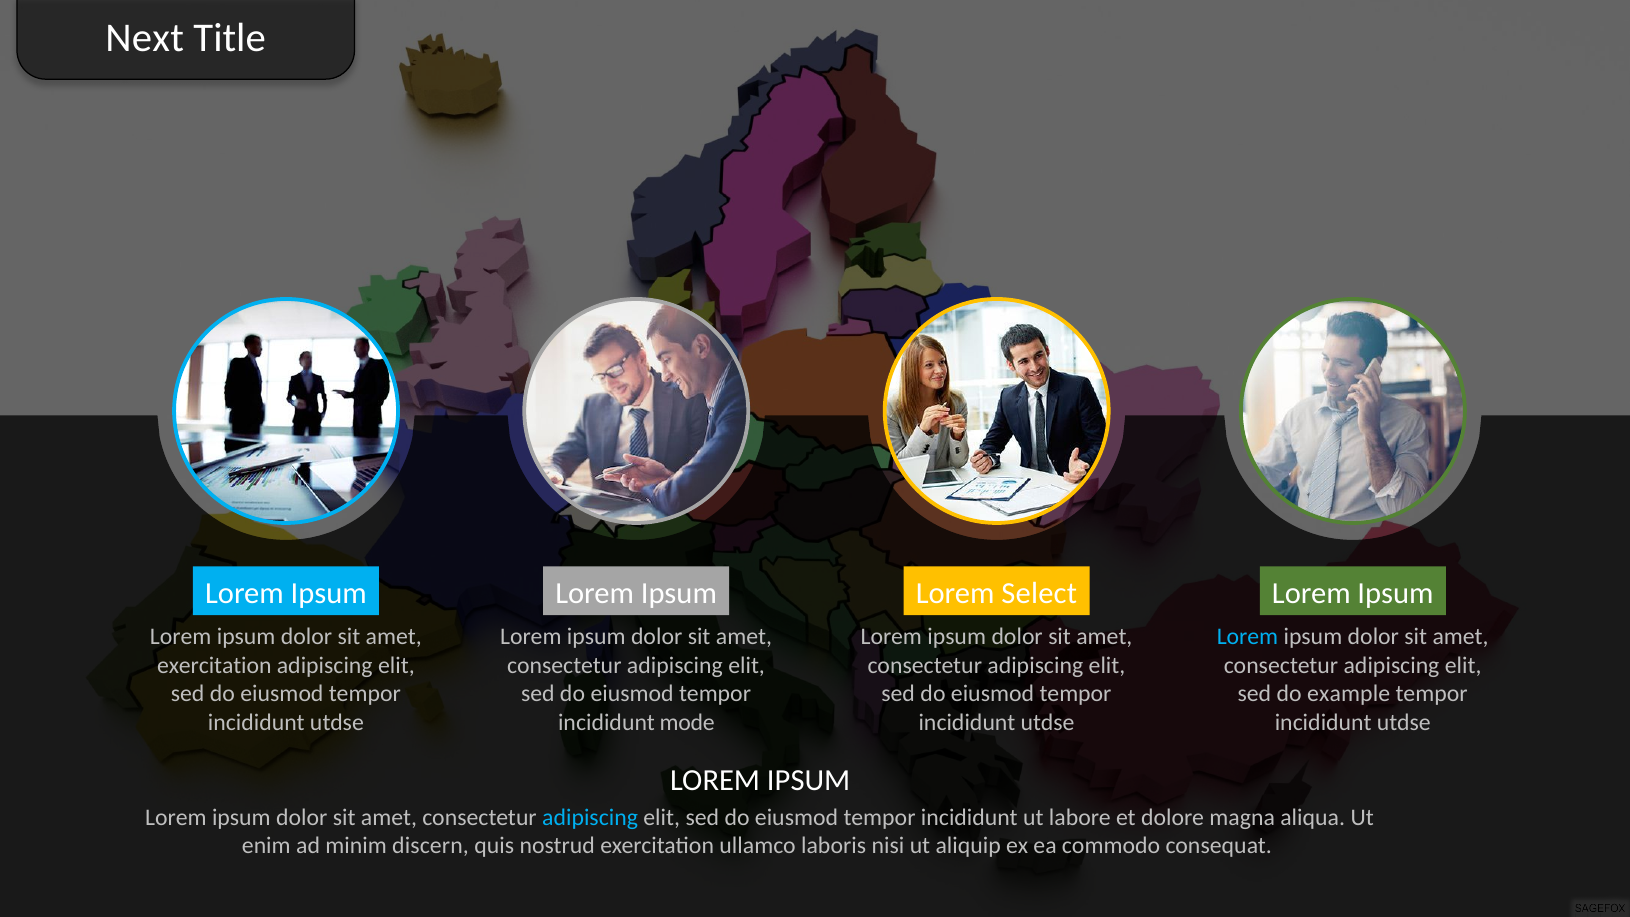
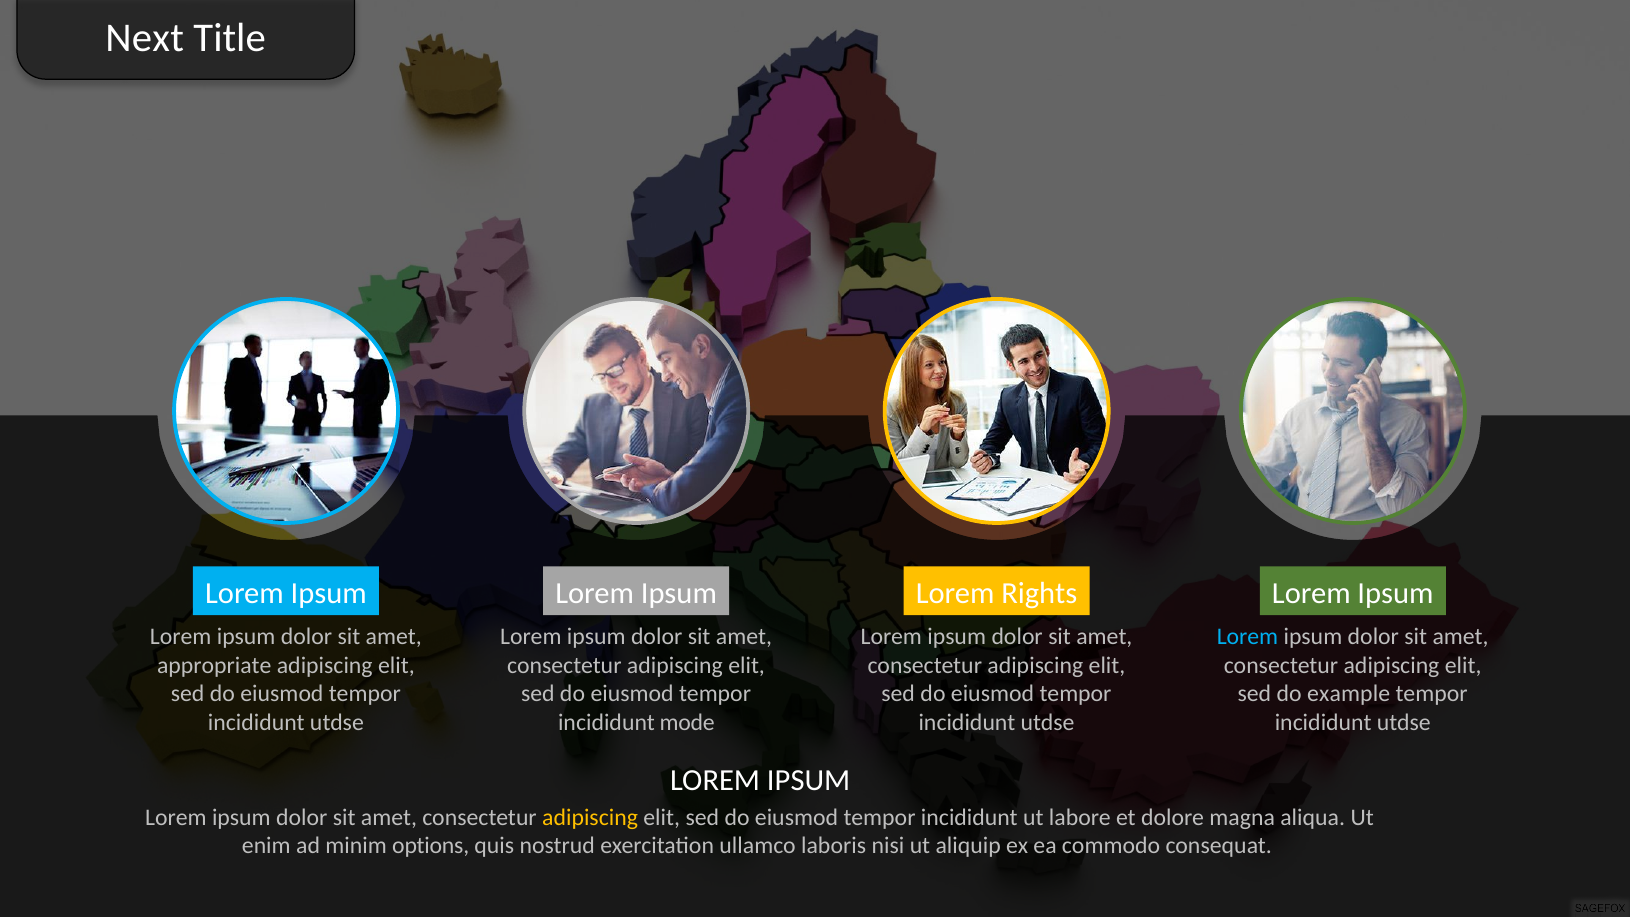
Select: Select -> Rights
exercitation at (214, 665): exercitation -> appropriate
adipiscing at (590, 817) colour: light blue -> yellow
discern: discern -> options
